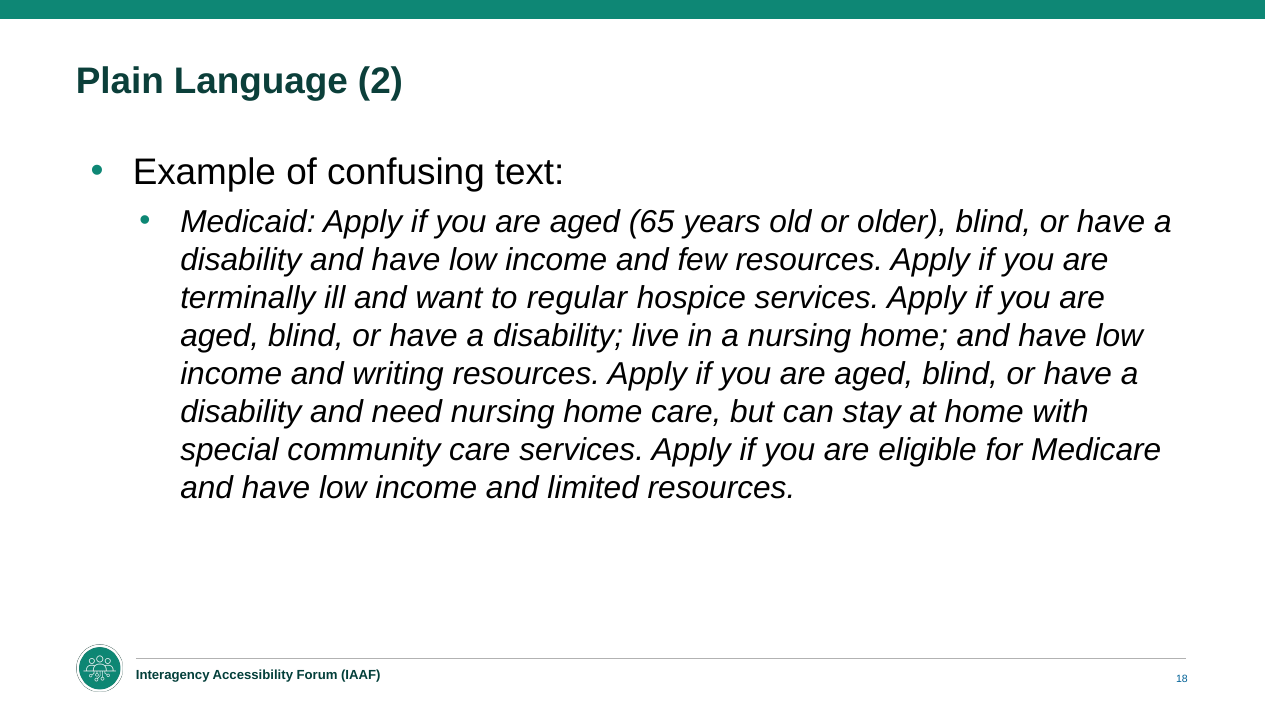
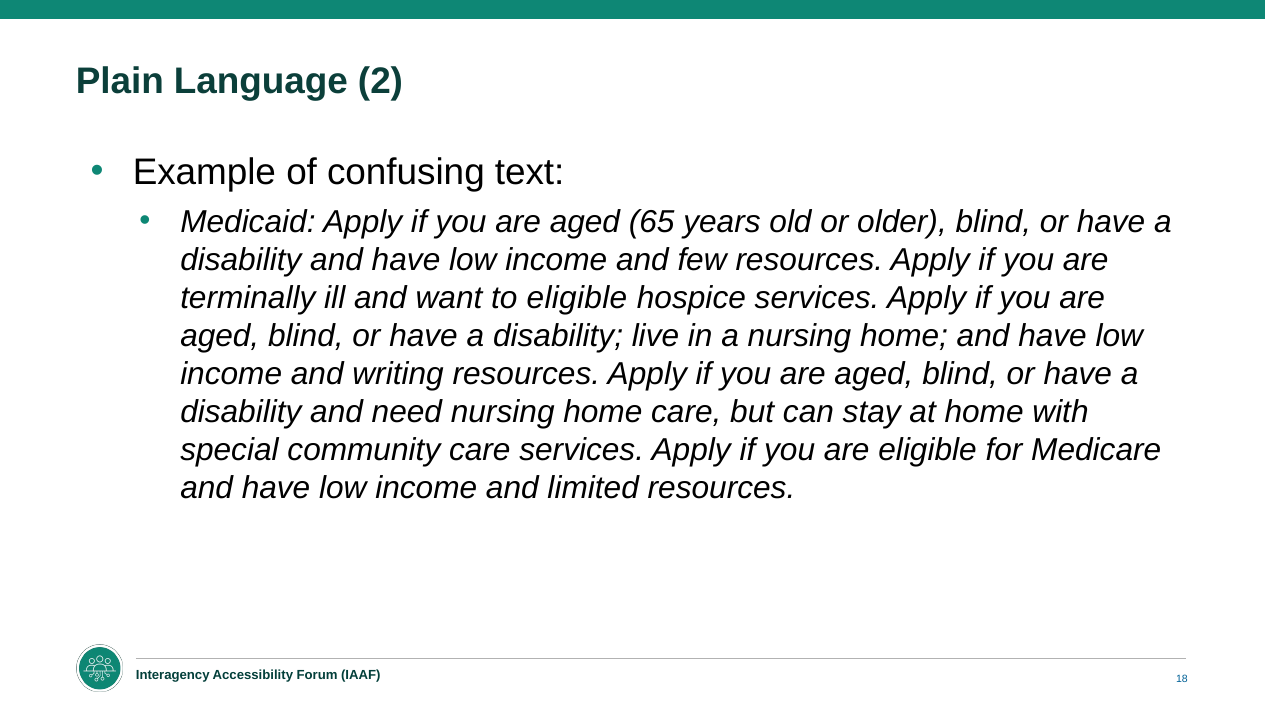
to regular: regular -> eligible
